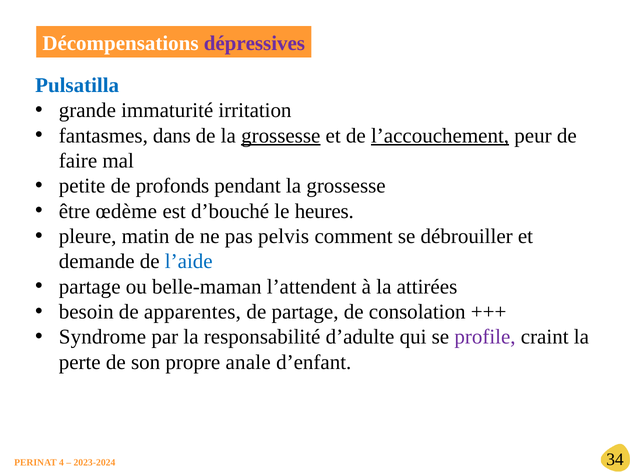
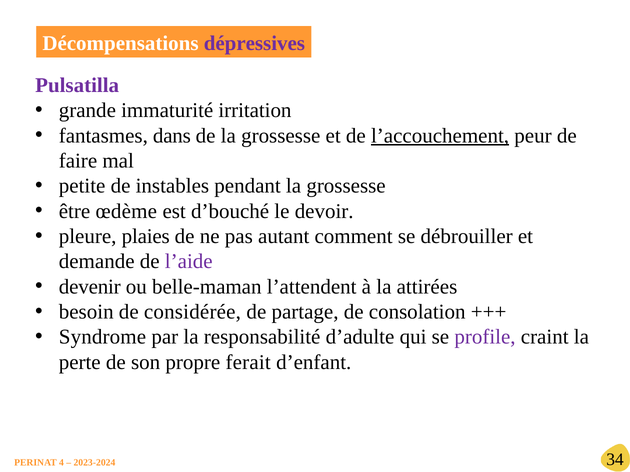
Pulsatilla colour: blue -> purple
grossesse at (281, 136) underline: present -> none
profonds: profonds -> instables
heures: heures -> devoir
matin: matin -> plaies
pelvis: pelvis -> autant
l’aide colour: blue -> purple
partage at (90, 287): partage -> devenir
apparentes: apparentes -> considérée
anale: anale -> ferait
